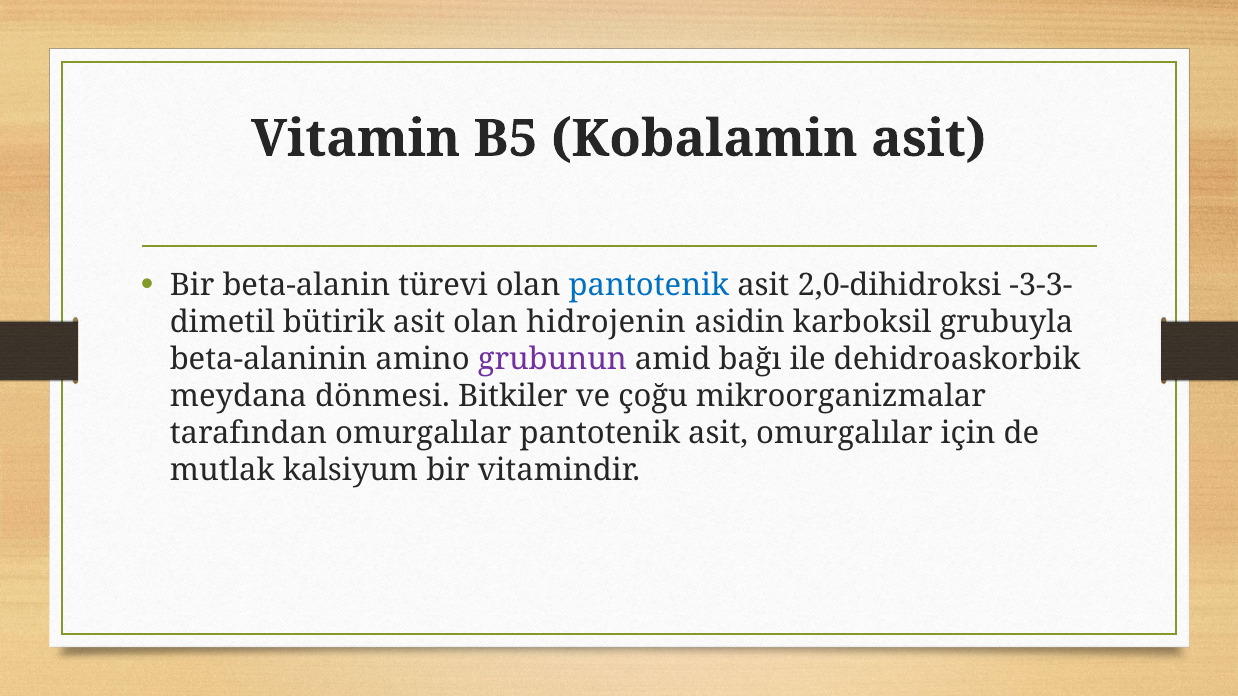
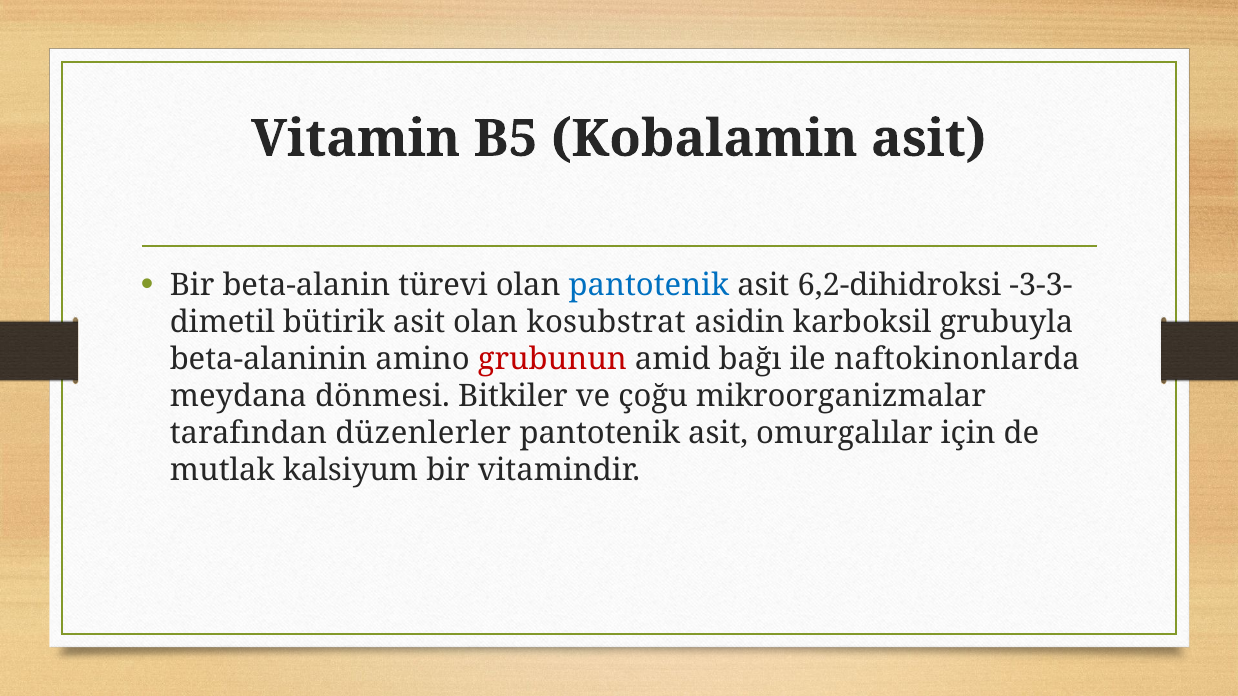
2,0-dihidroksi: 2,0-dihidroksi -> 6,2-dihidroksi
hidrojenin: hidrojenin -> kosubstrat
grubunun colour: purple -> red
dehidroaskorbik: dehidroaskorbik -> naftokinonlarda
tarafından omurgalılar: omurgalılar -> düzenlerler
